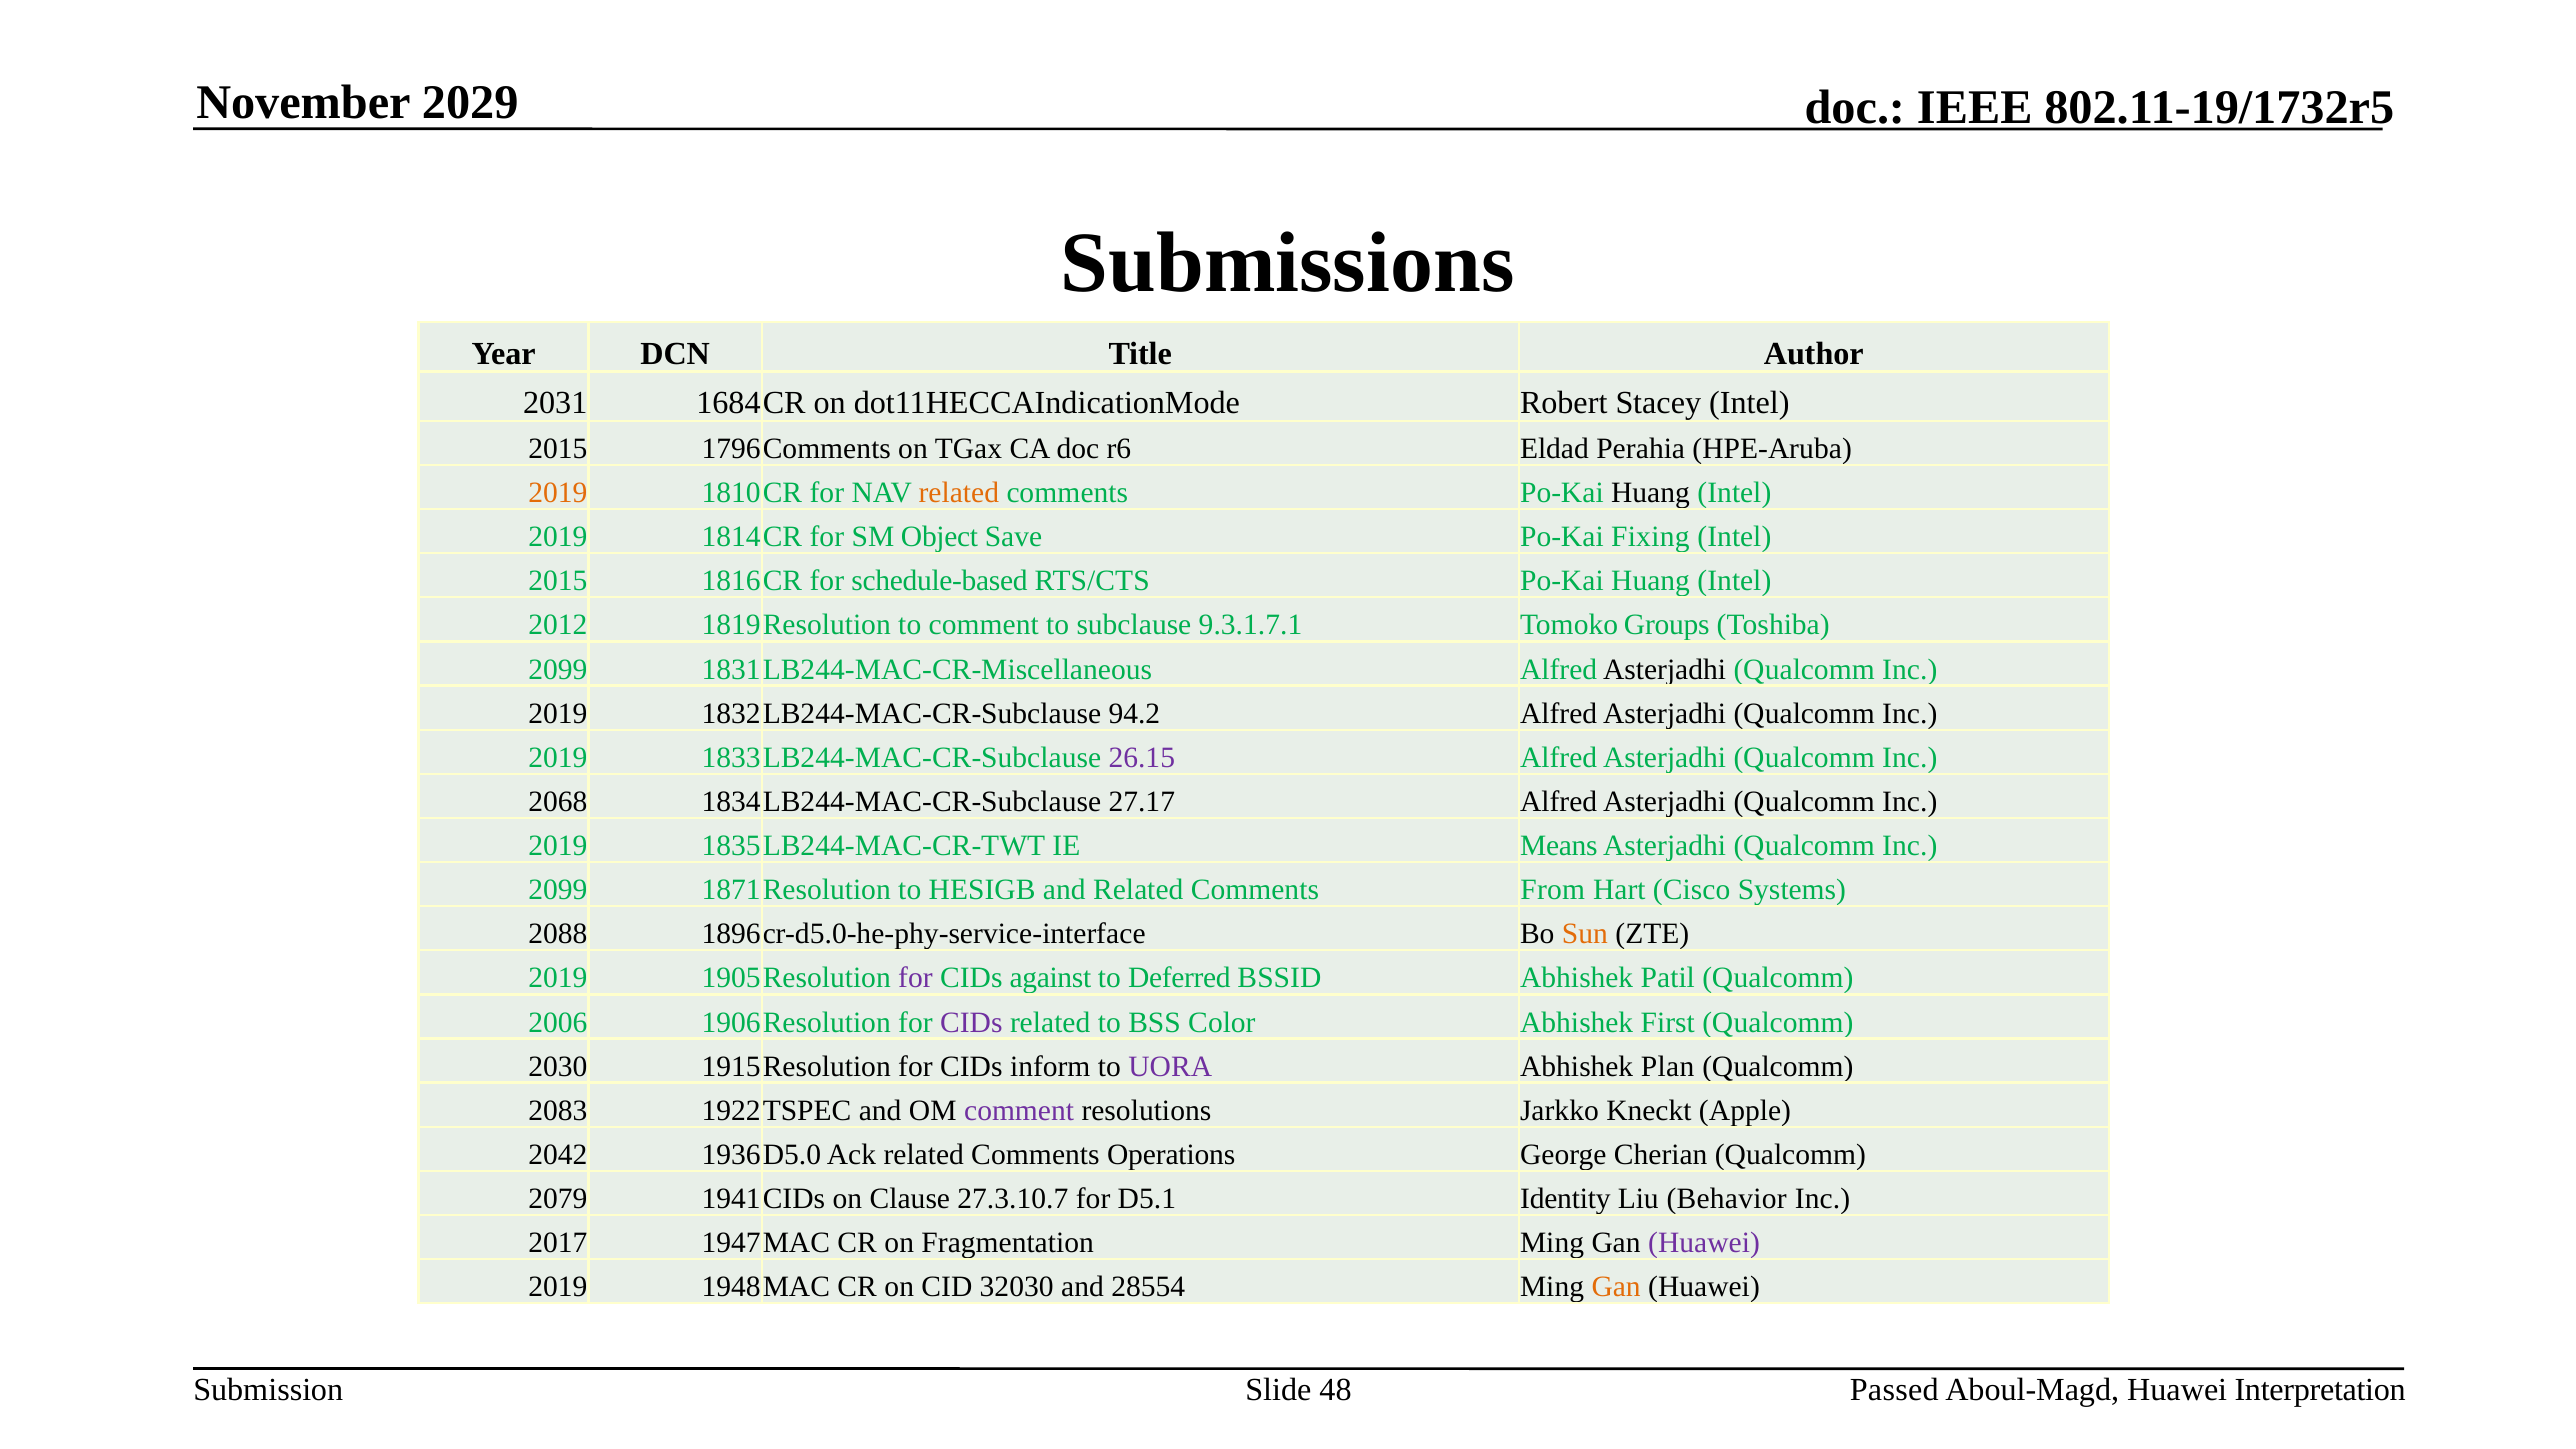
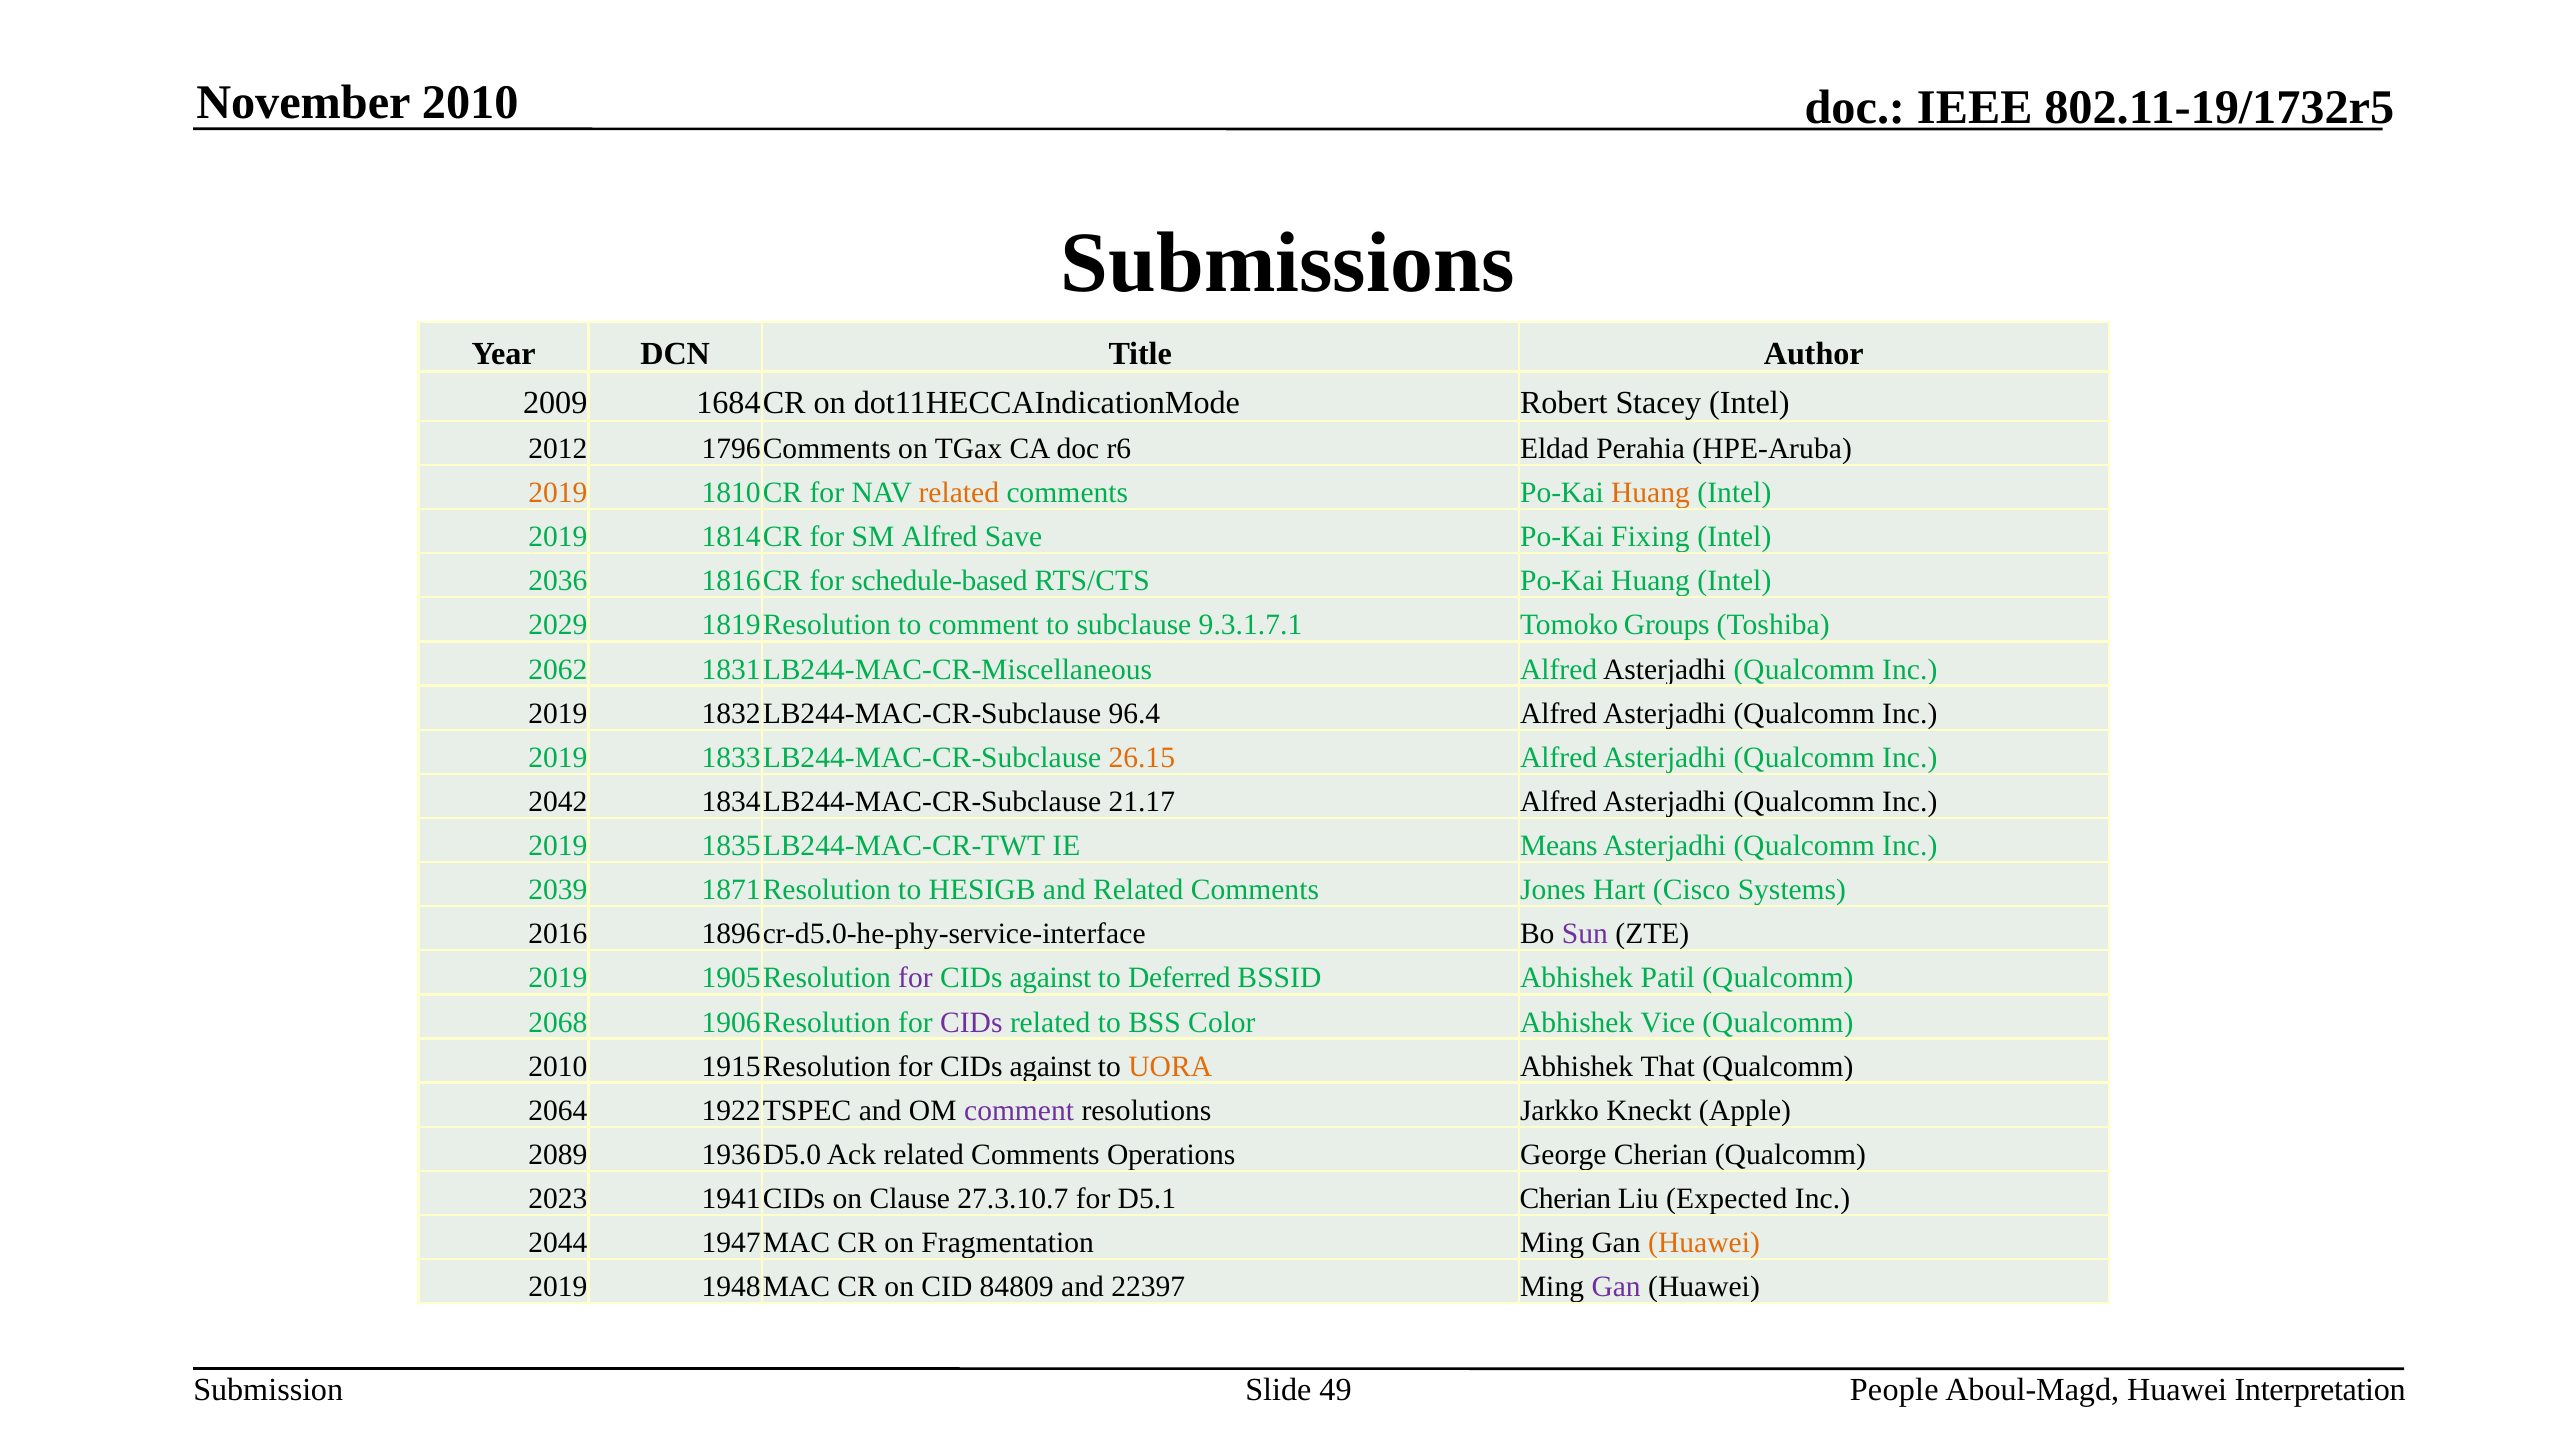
November 2029: 2029 -> 2010
2031: 2031 -> 2009
2015 at (558, 449): 2015 -> 2012
Huang at (1650, 493) colour: black -> orange
SM Object: Object -> Alfred
2015 at (558, 581): 2015 -> 2036
2012: 2012 -> 2029
2099 at (558, 669): 2099 -> 2062
94.2: 94.2 -> 96.4
26.15 colour: purple -> orange
2068: 2068 -> 2042
27.17: 27.17 -> 21.17
2099 at (558, 890): 2099 -> 2039
From: From -> Jones
2088: 2088 -> 2016
Sun colour: orange -> purple
2006: 2006 -> 2068
First: First -> Vice
2030 at (558, 1066): 2030 -> 2010
inform at (1050, 1066): inform -> against
UORA colour: purple -> orange
Plan: Plan -> That
2083: 2083 -> 2064
2042: 2042 -> 2089
2079: 2079 -> 2023
D5.1 Identity: Identity -> Cherian
Behavior: Behavior -> Expected
2017: 2017 -> 2044
Huawei at (1704, 1243) colour: purple -> orange
32030: 32030 -> 84809
28554: 28554 -> 22397
Gan at (1616, 1287) colour: orange -> purple
48: 48 -> 49
Passed: Passed -> People
